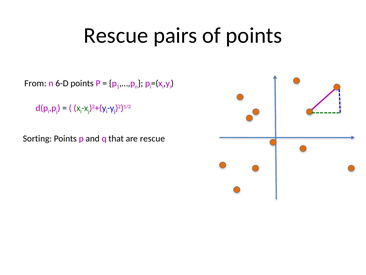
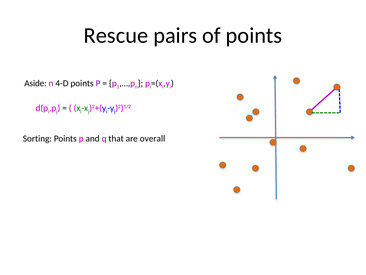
From: From -> Aside
6-D: 6-D -> 4-D
are rescue: rescue -> overall
